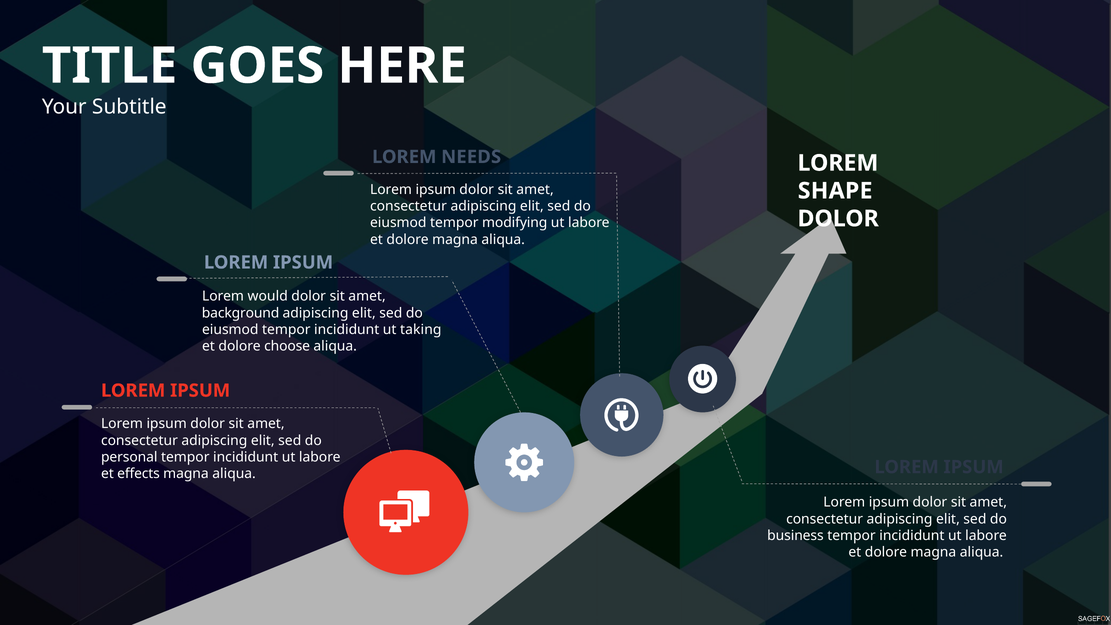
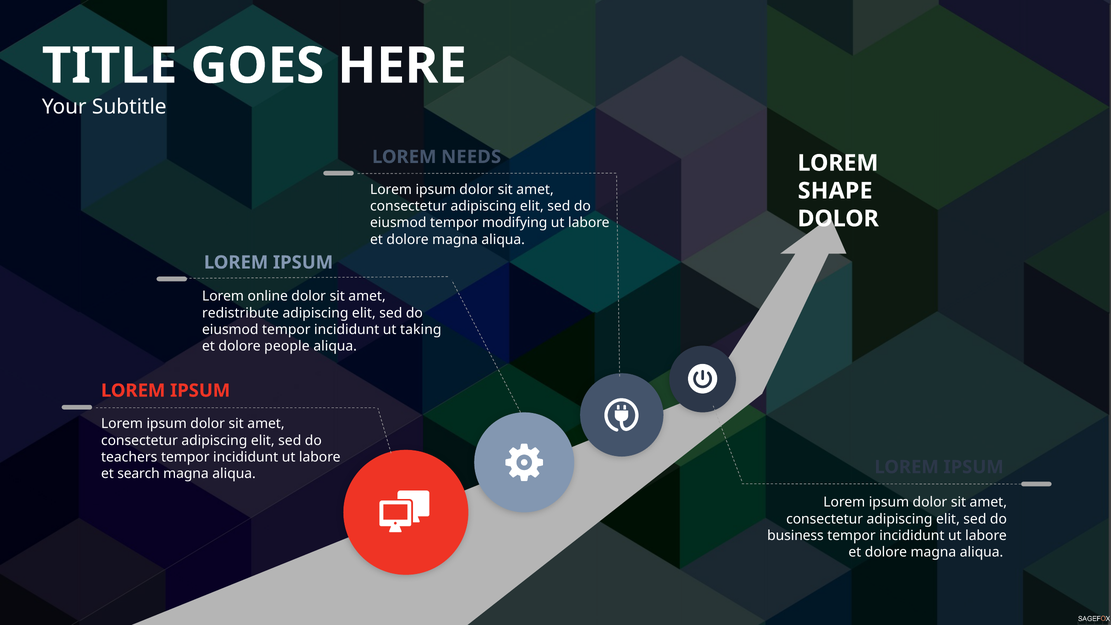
would: would -> online
background: background -> redistribute
choose: choose -> people
personal: personal -> teachers
effects: effects -> search
